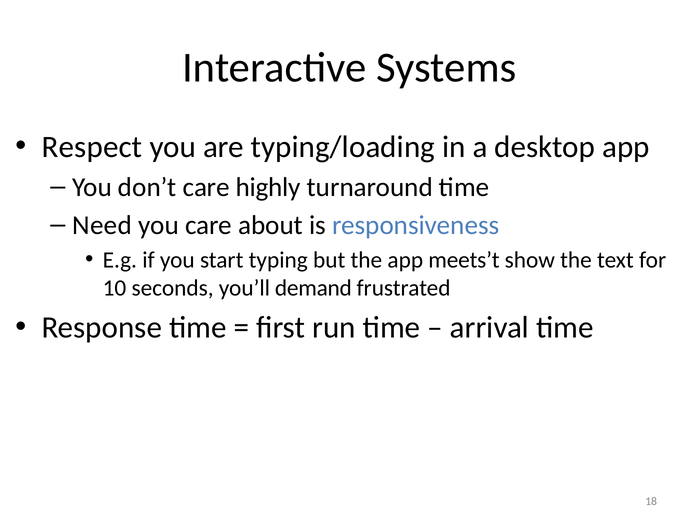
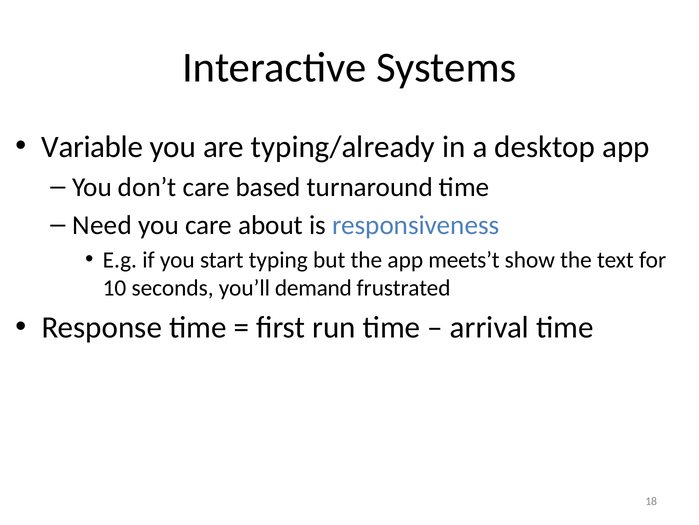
Respect: Respect -> Variable
typing/loading: typing/loading -> typing/already
highly: highly -> based
